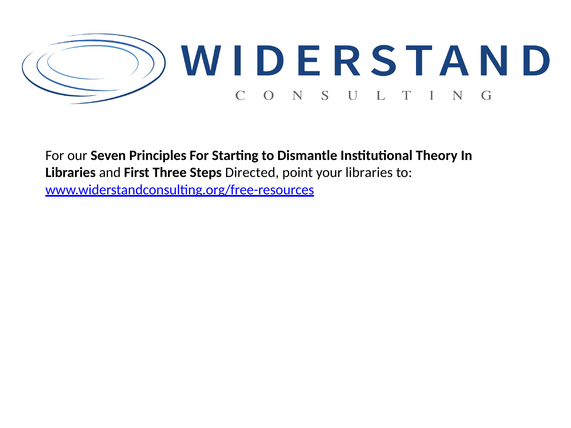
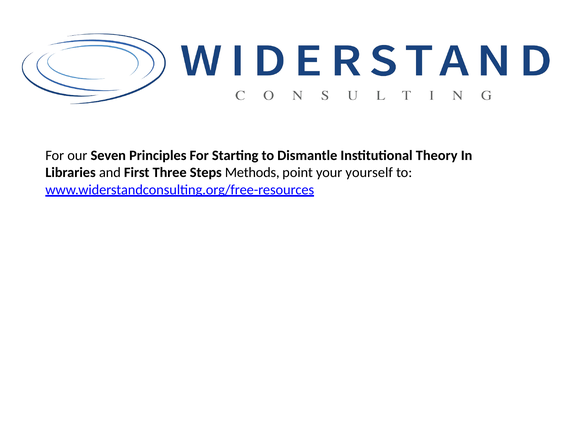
Directed: Directed -> Methods
your libraries: libraries -> yourself
